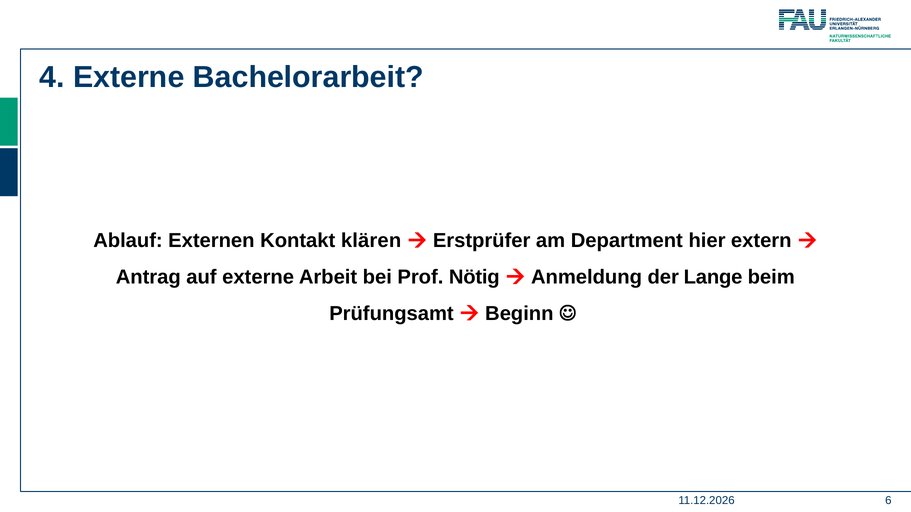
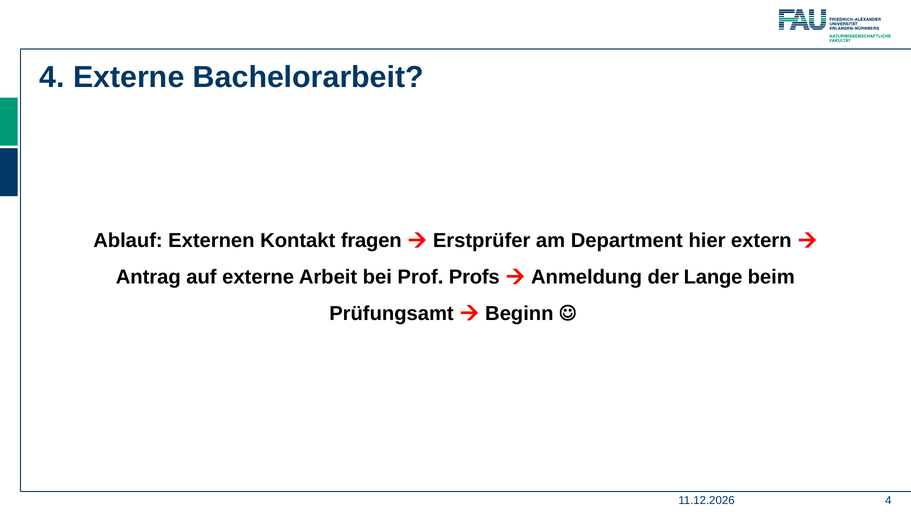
klären: klären -> fragen
Nötig: Nötig -> Profs
6 at (888, 501): 6 -> 4
